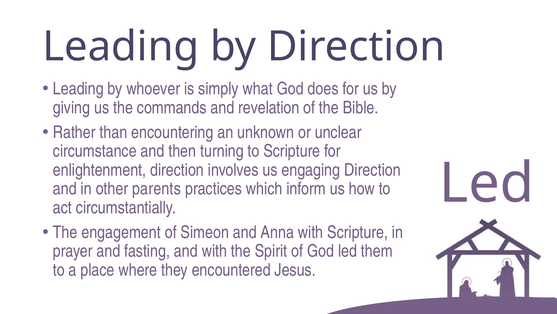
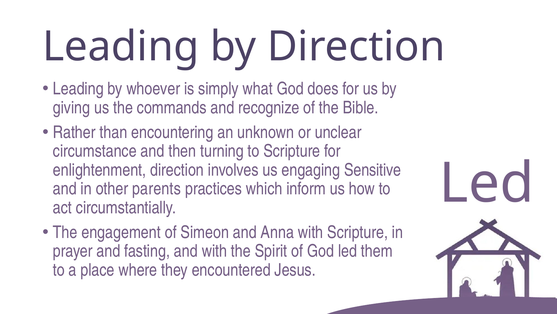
revelation: revelation -> recognize
engaging Direction: Direction -> Sensitive
